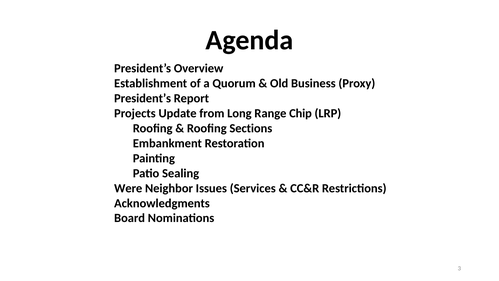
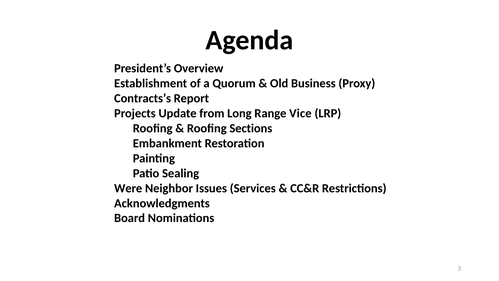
President’s at (143, 98): President’s -> Contracts’s
Chip: Chip -> Vice
